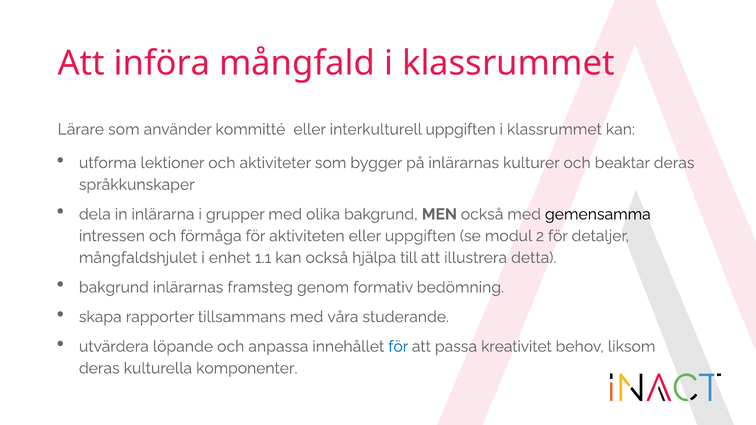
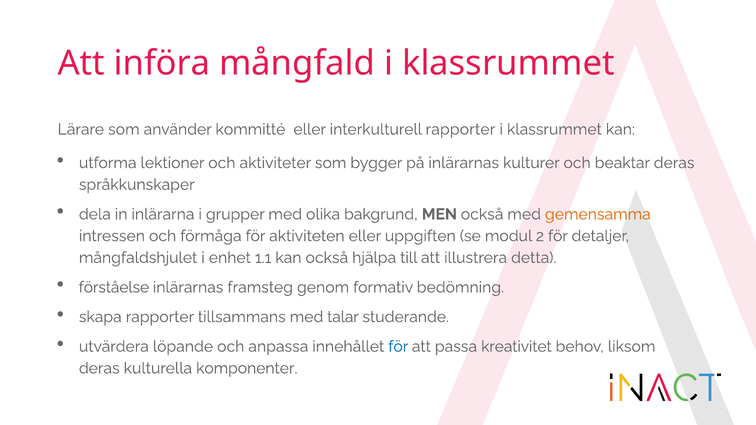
interkulturell uppgiften: uppgiften -> rapporter
gemensamma colour: black -> orange
bakgrund at (114, 287): bakgrund -> förståelse
våra: våra -> talar
